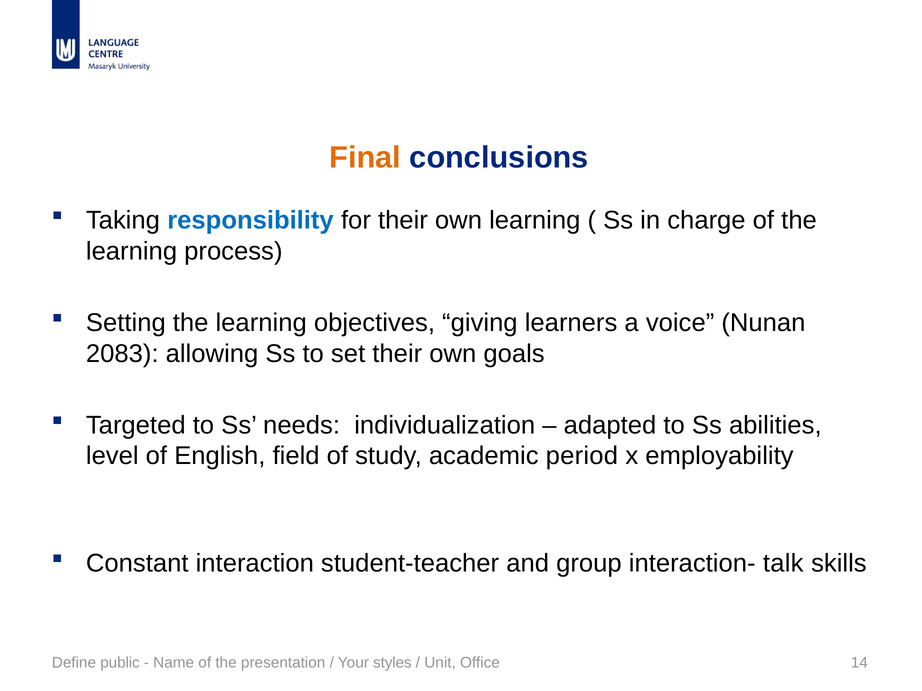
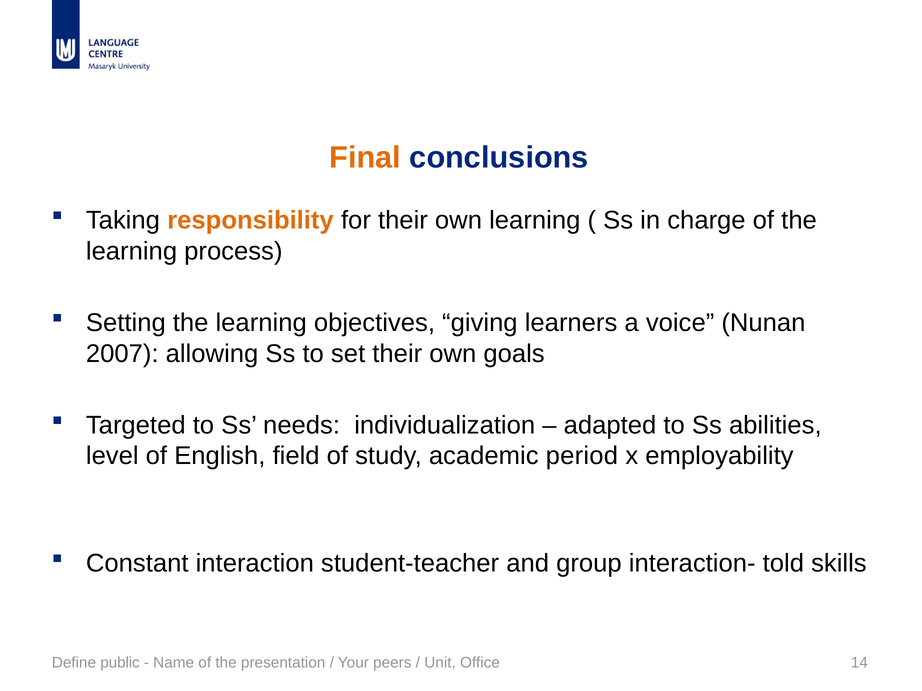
responsibility colour: blue -> orange
2083: 2083 -> 2007
talk: talk -> told
styles: styles -> peers
